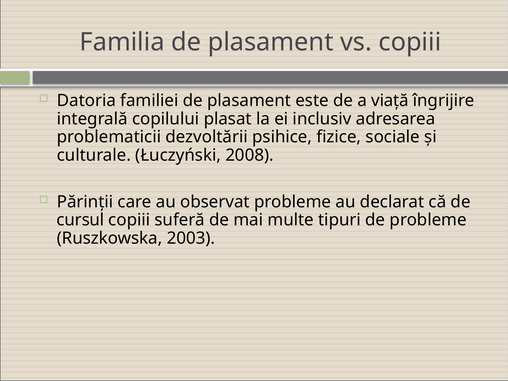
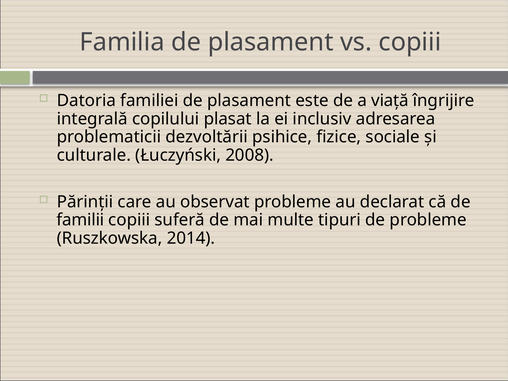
cursul: cursul -> familii
2003: 2003 -> 2014
